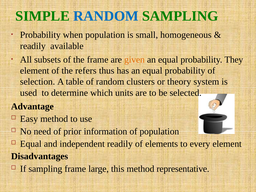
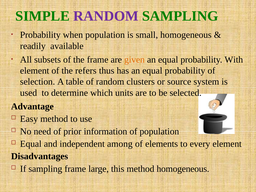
RANDOM at (106, 16) colour: blue -> purple
They: They -> With
theory: theory -> source
independent readily: readily -> among
method representative: representative -> homogeneous
